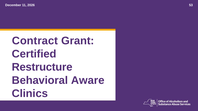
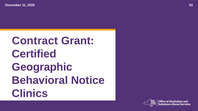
Restructure: Restructure -> Geographic
Aware: Aware -> Notice
